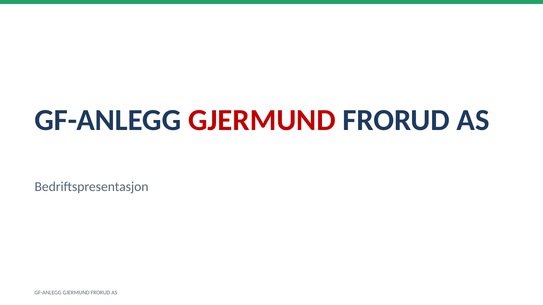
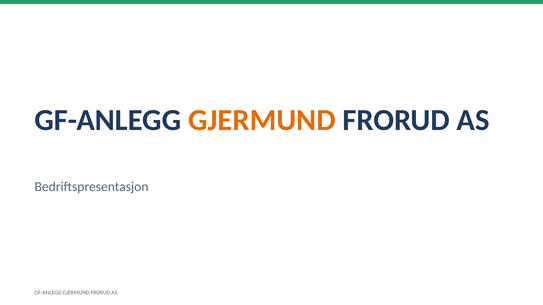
GJERMUND at (262, 120) colour: red -> orange
